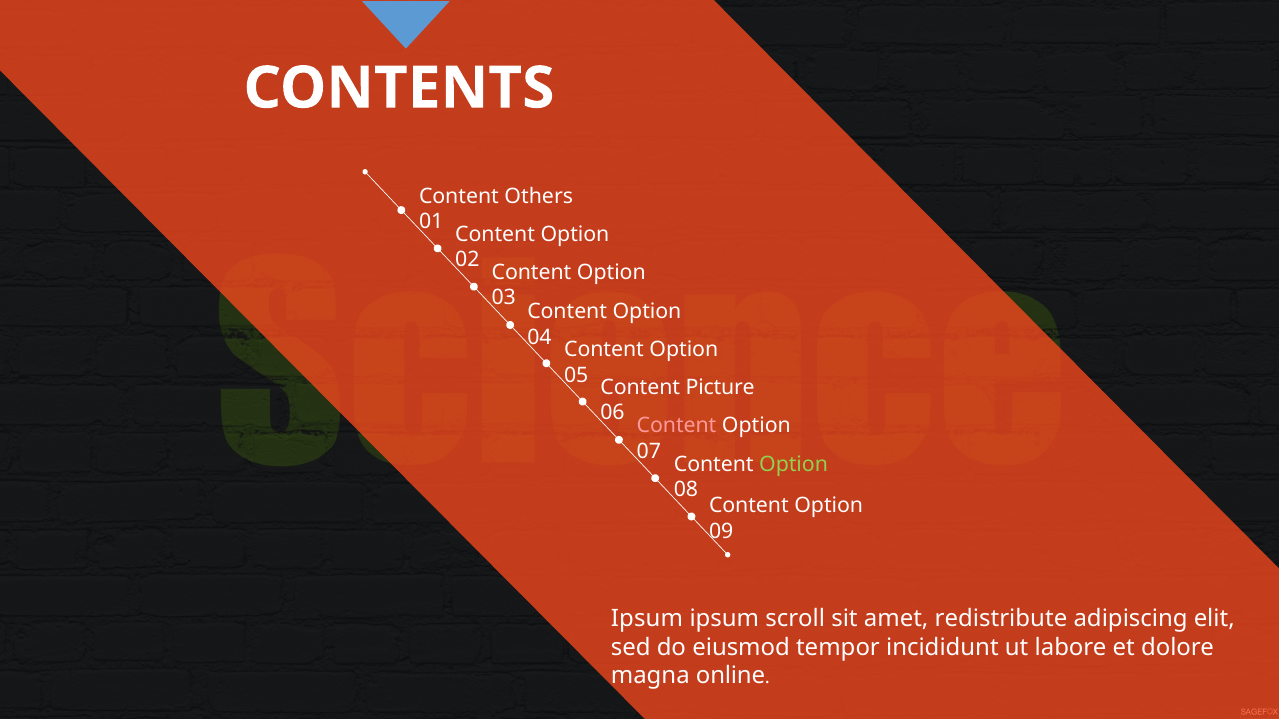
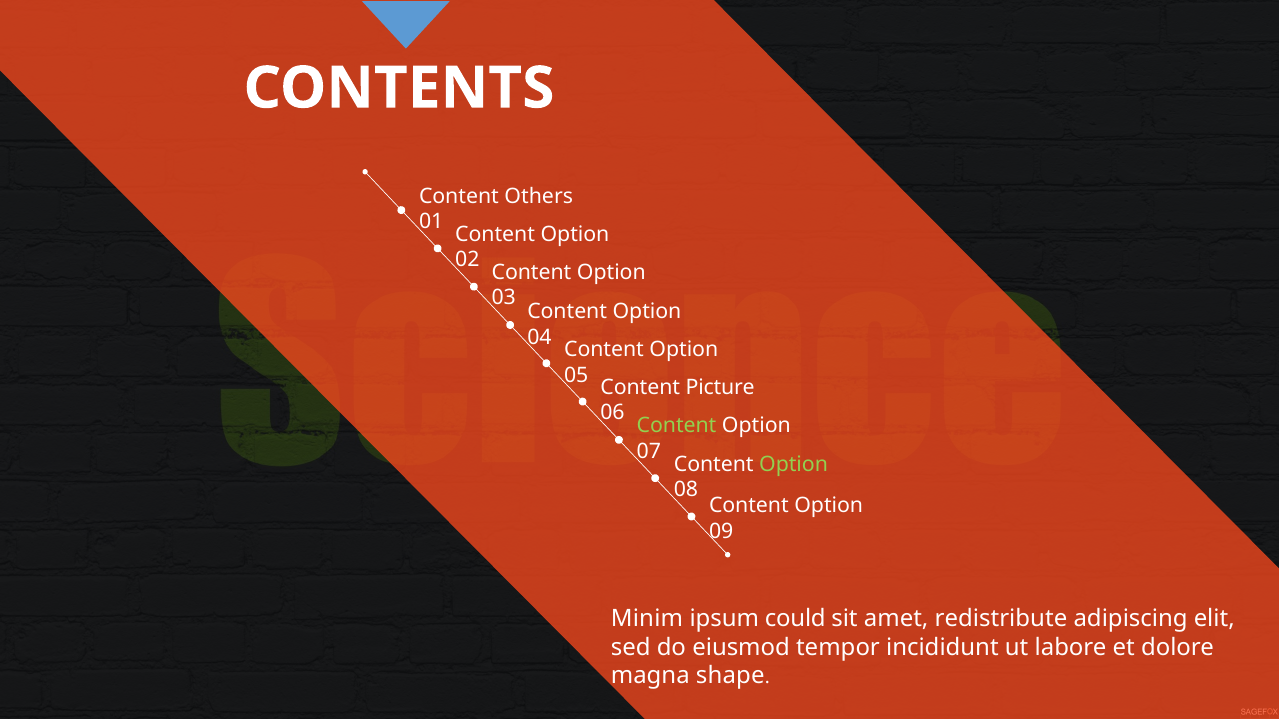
Content at (677, 426) colour: pink -> light green
Ipsum at (647, 619): Ipsum -> Minim
scroll: scroll -> could
online: online -> shape
